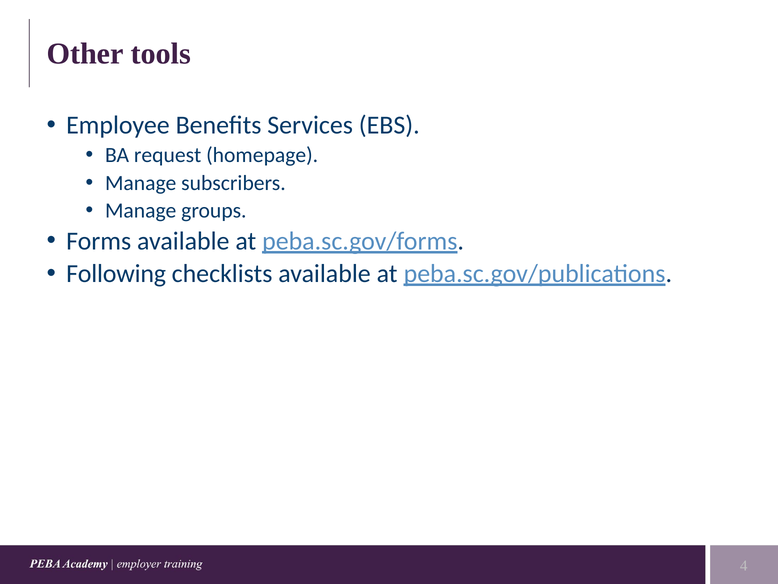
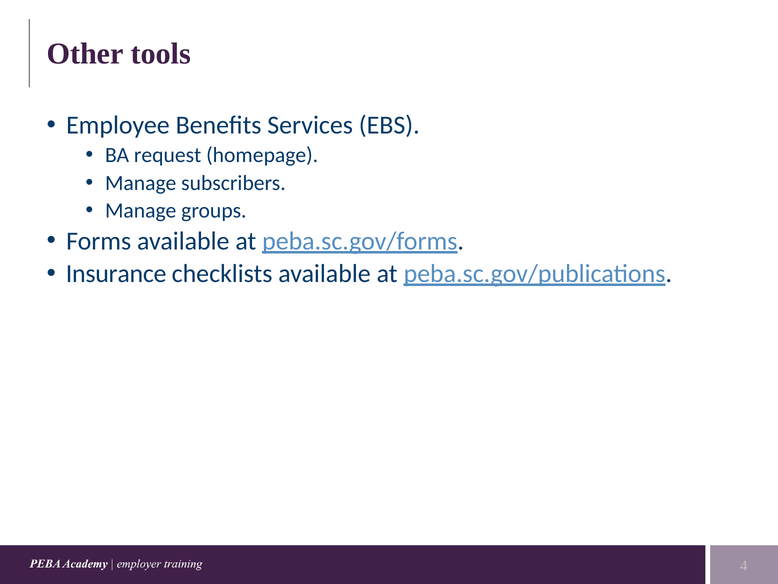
Following: Following -> Insurance
